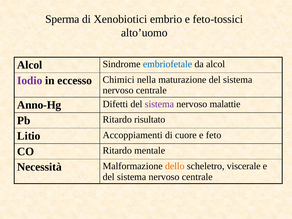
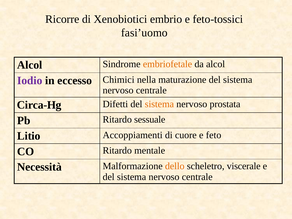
Sperma: Sperma -> Ricorre
alto’uomo: alto’uomo -> fasi’uomo
embriofetale colour: blue -> orange
Anno-Hg: Anno-Hg -> Circa-Hg
sistema at (159, 104) colour: purple -> orange
malattie: malattie -> prostata
risultato: risultato -> sessuale
